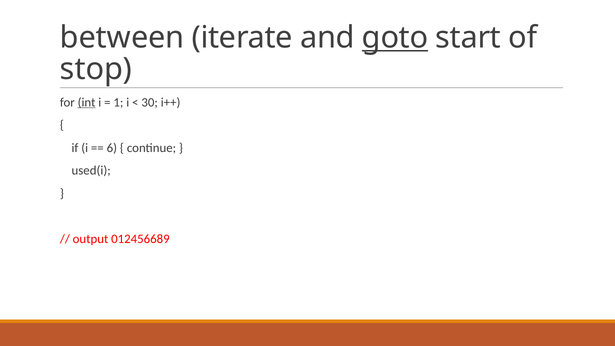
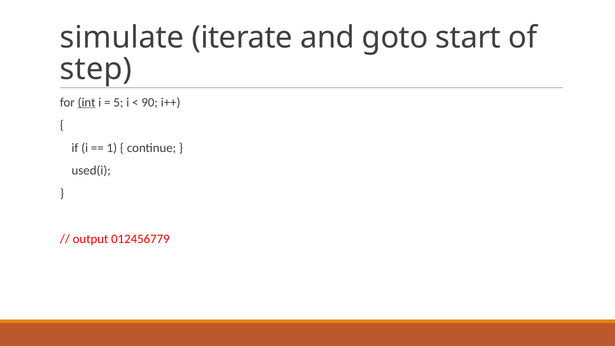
between: between -> simulate
goto underline: present -> none
stop: stop -> step
1: 1 -> 5
30: 30 -> 90
6: 6 -> 1
012456689: 012456689 -> 012456779
